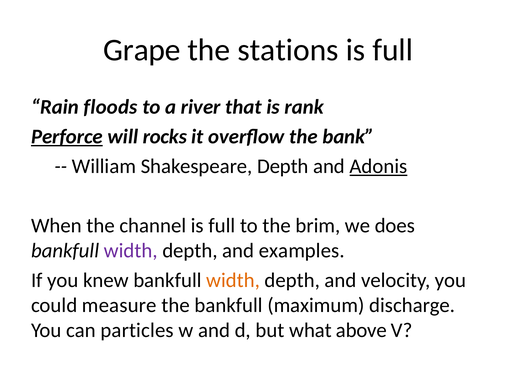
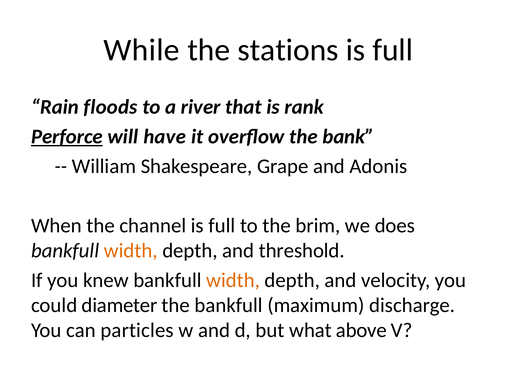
Grape: Grape -> While
rocks: rocks -> have
Shakespeare Depth: Depth -> Grape
Adonis underline: present -> none
width at (131, 250) colour: purple -> orange
examples: examples -> threshold
measure: measure -> diameter
